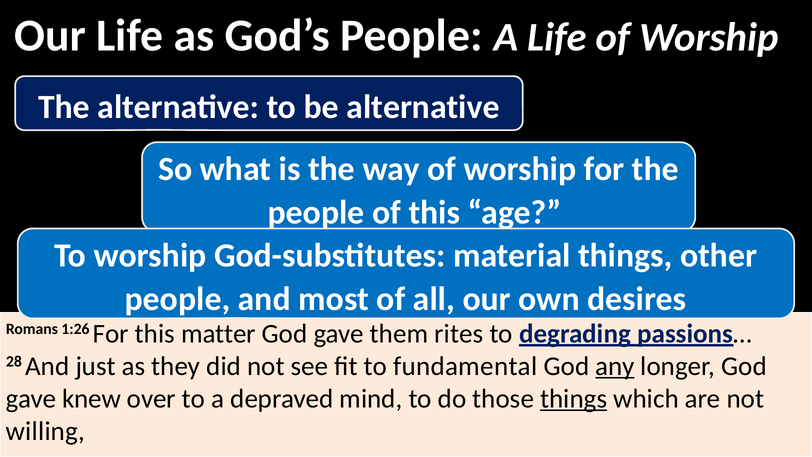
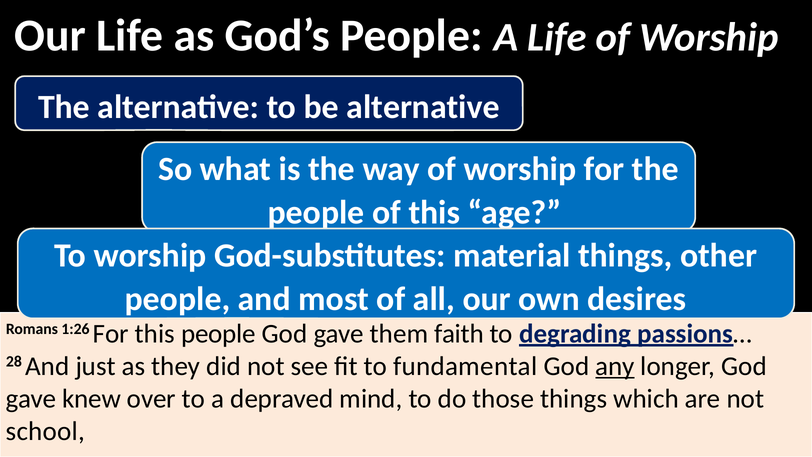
this matter: matter -> people
rites: rites -> faith
things at (574, 398) underline: present -> none
willing: willing -> school
